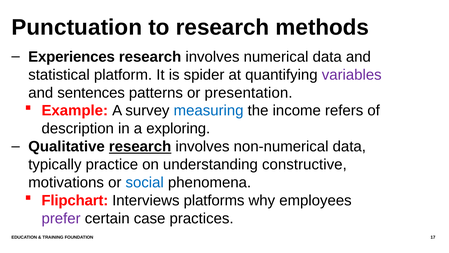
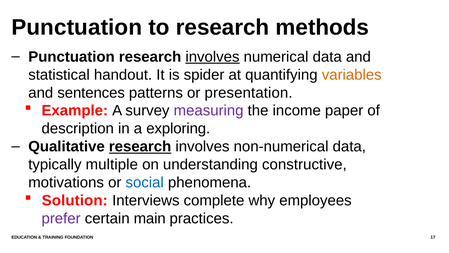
Experiences at (72, 57): Experiences -> Punctuation
involves at (212, 57) underline: none -> present
platform: platform -> handout
variables colour: purple -> orange
measuring colour: blue -> purple
refers: refers -> paper
practice: practice -> multiple
Flipchart: Flipchart -> Solution
platforms: platforms -> complete
case: case -> main
